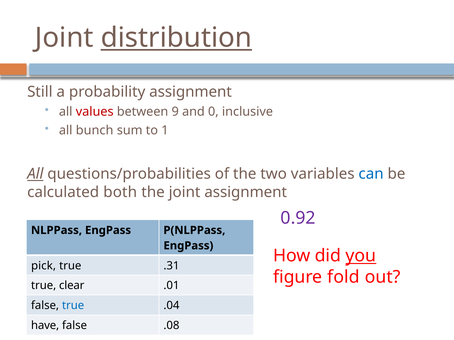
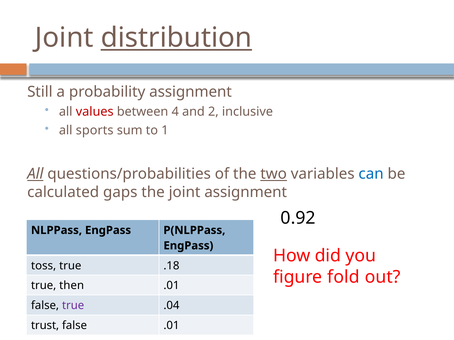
9: 9 -> 4
0: 0 -> 2
bunch: bunch -> sports
two underline: none -> present
both: both -> gaps
0.92 colour: purple -> black
you underline: present -> none
pick: pick -> toss
.31: .31 -> .18
clear: clear -> then
true at (73, 306) colour: blue -> purple
have: have -> trust
false .08: .08 -> .01
